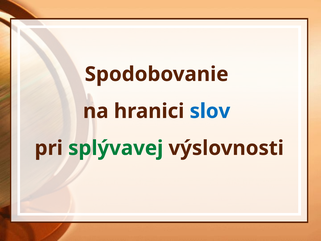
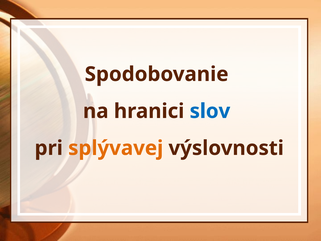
splývavej colour: green -> orange
